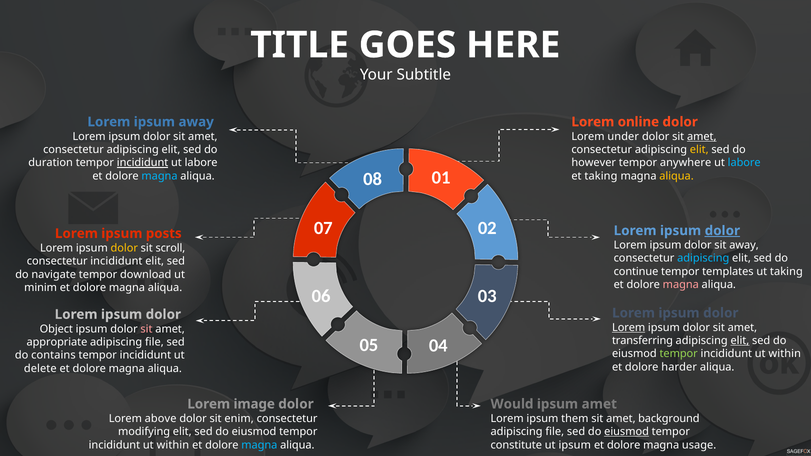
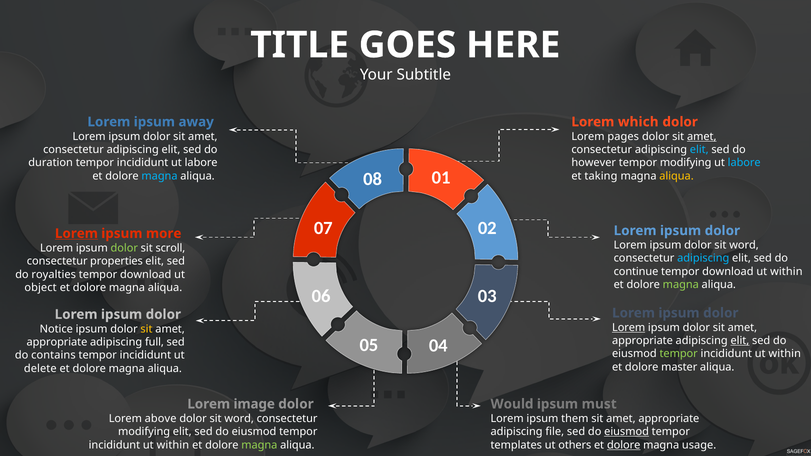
online: online -> which
under: under -> pages
elit at (699, 150) colour: yellow -> light blue
incididunt at (143, 163) underline: present -> none
tempor anywhere: anywhere -> modifying
dolor at (722, 231) underline: present -> none
Lorem at (76, 234) underline: none -> present
posts: posts -> more
ipsum dolor sit away: away -> word
dolor at (124, 248) colour: yellow -> light green
consectetur incididunt: incididunt -> properties
templates at (728, 272): templates -> download
taking at (786, 272): taking -> within
navigate: navigate -> royalties
magna at (681, 285) colour: pink -> light green
minim: minim -> object
Object: Object -> Notice
sit at (146, 329) colour: pink -> yellow
transferring at (642, 341): transferring -> appropriate
file at (154, 342): file -> full
harder: harder -> master
ipsum amet: amet -> must
enim at (239, 419): enim -> word
background at (669, 419): background -> appropriate
magna at (259, 445) colour: light blue -> light green
constitute: constitute -> templates
ut ipsum: ipsum -> others
dolore at (624, 445) underline: none -> present
